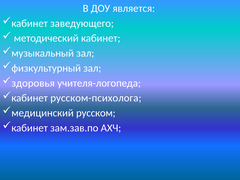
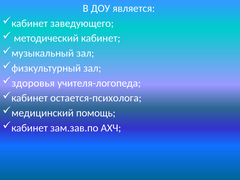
русском-психолога: русском-психолога -> остается-психолога
русском: русском -> помощь
